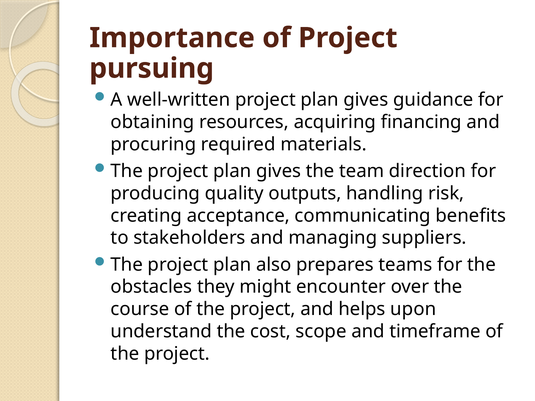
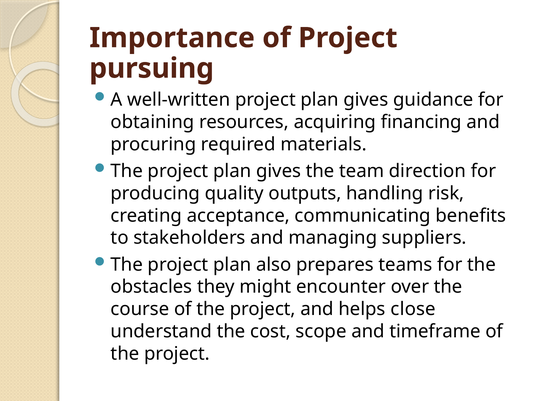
upon: upon -> close
